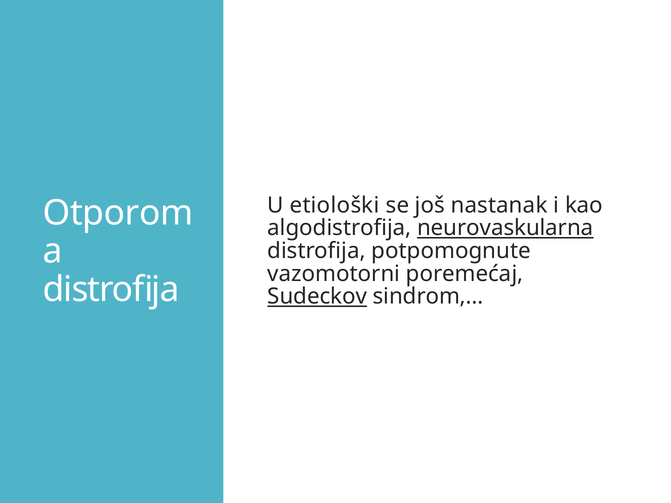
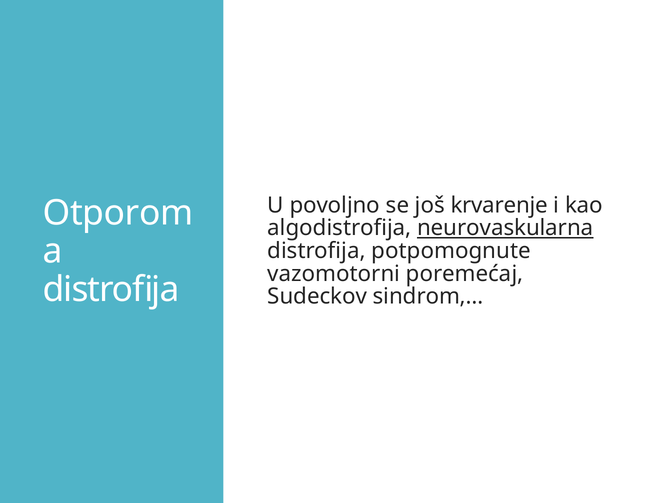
etiološki: etiološki -> povoljno
nastanak: nastanak -> krvarenje
Sudeckov underline: present -> none
